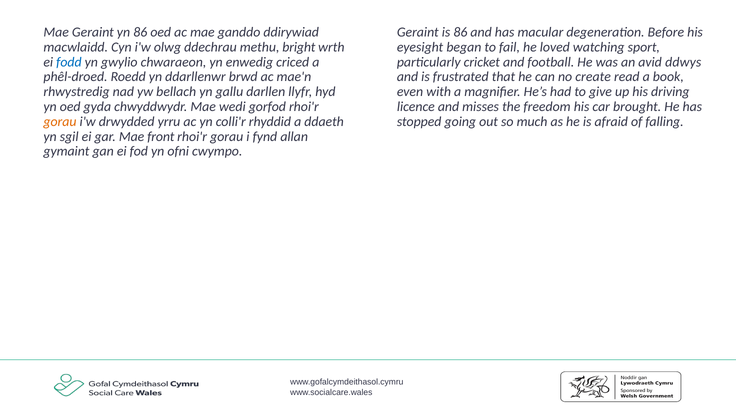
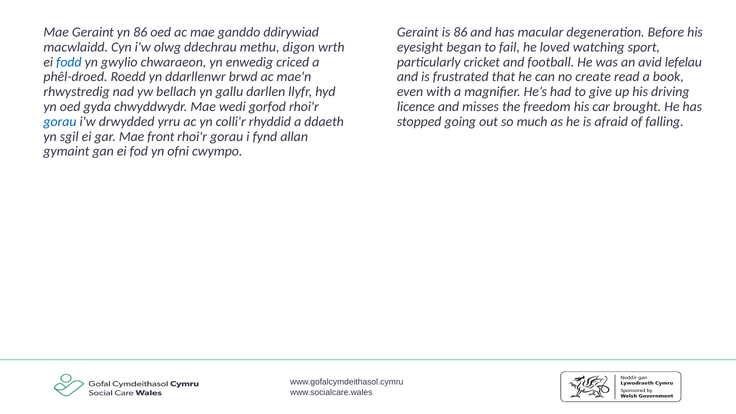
bright: bright -> digon
ddwys: ddwys -> lefelau
gorau at (60, 122) colour: orange -> blue
